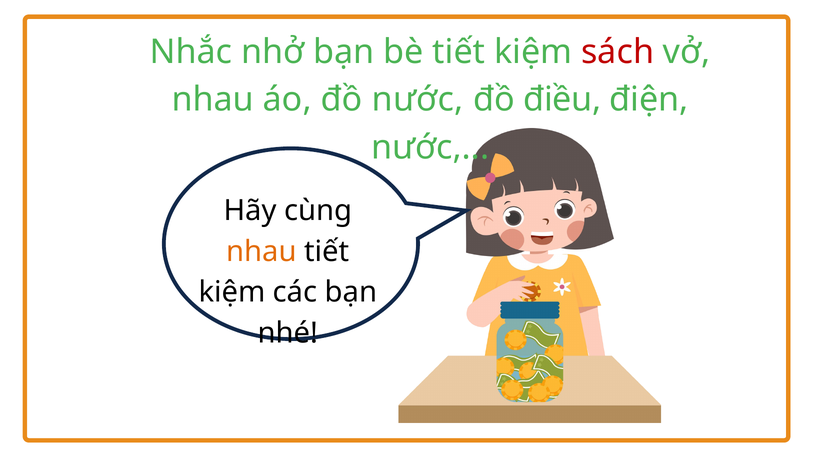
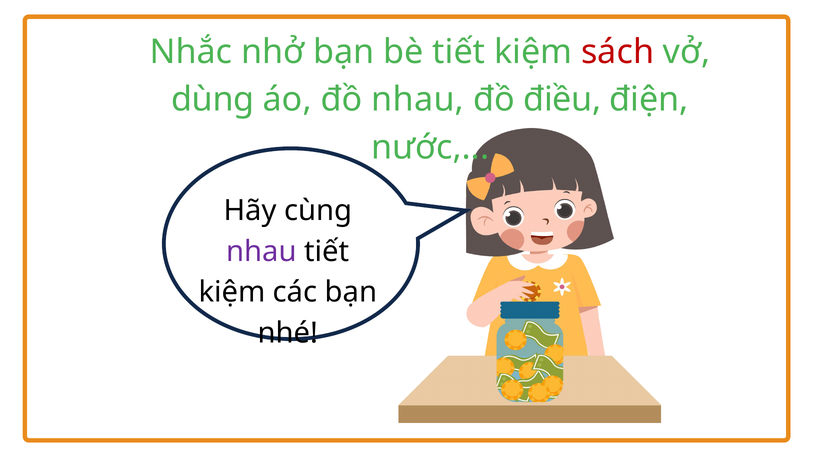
nhau at (213, 100): nhau -> dùng
đồ nước: nước -> nhau
nhau at (262, 252) colour: orange -> purple
